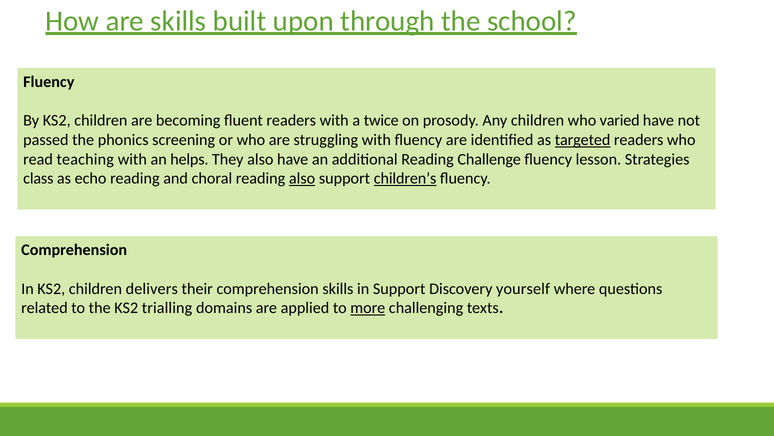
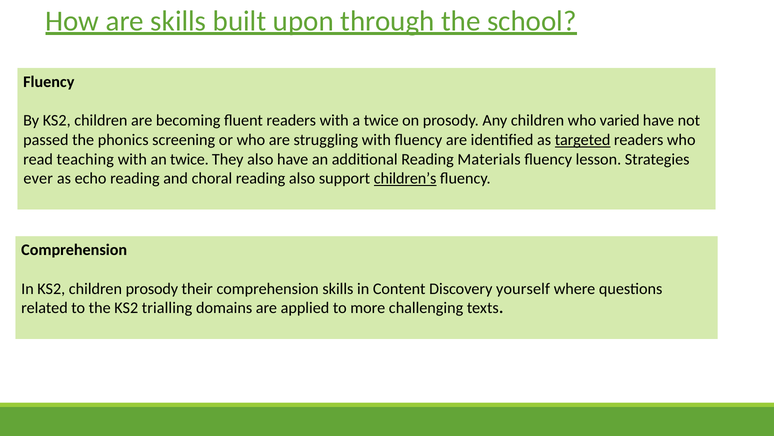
an helps: helps -> twice
Challenge: Challenge -> Materials
class: class -> ever
also at (302, 178) underline: present -> none
children delivers: delivers -> prosody
in Support: Support -> Content
more underline: present -> none
